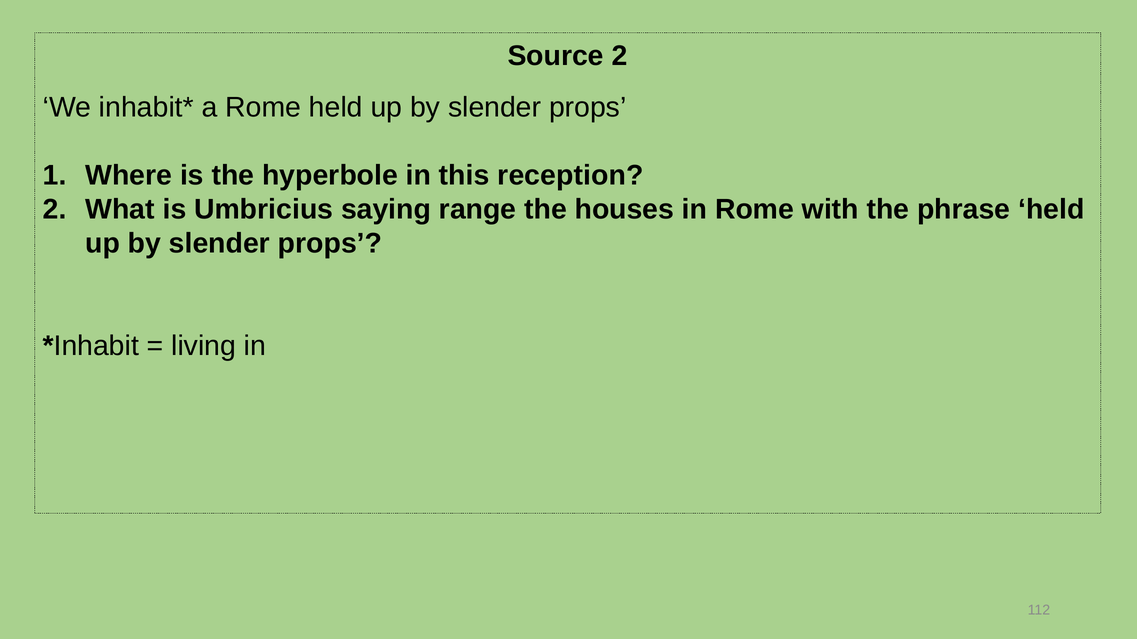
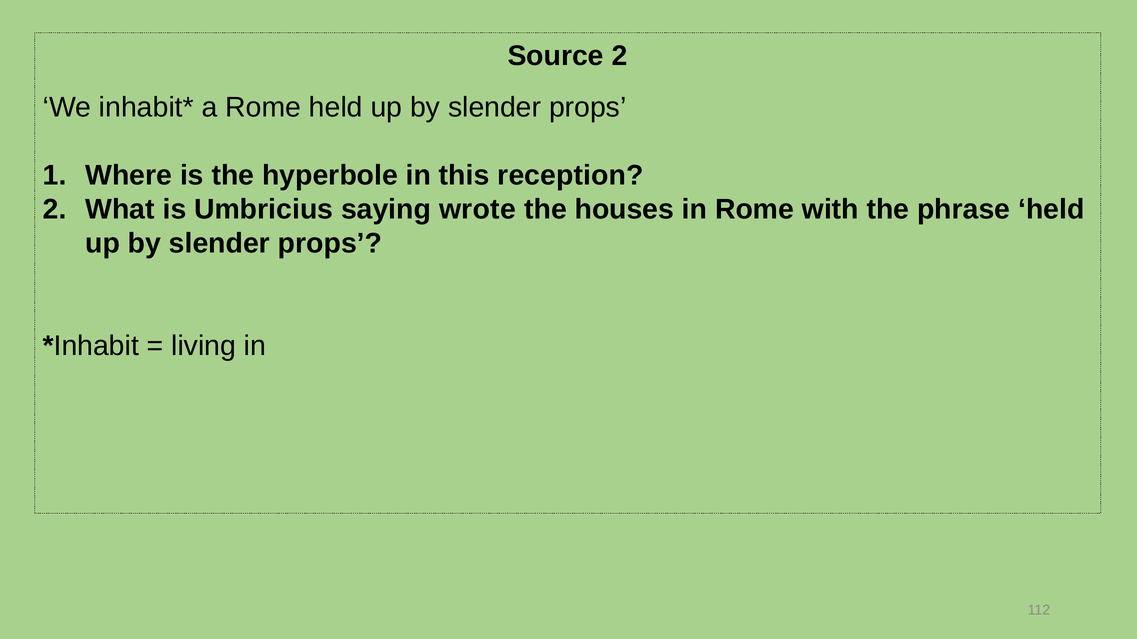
range: range -> wrote
